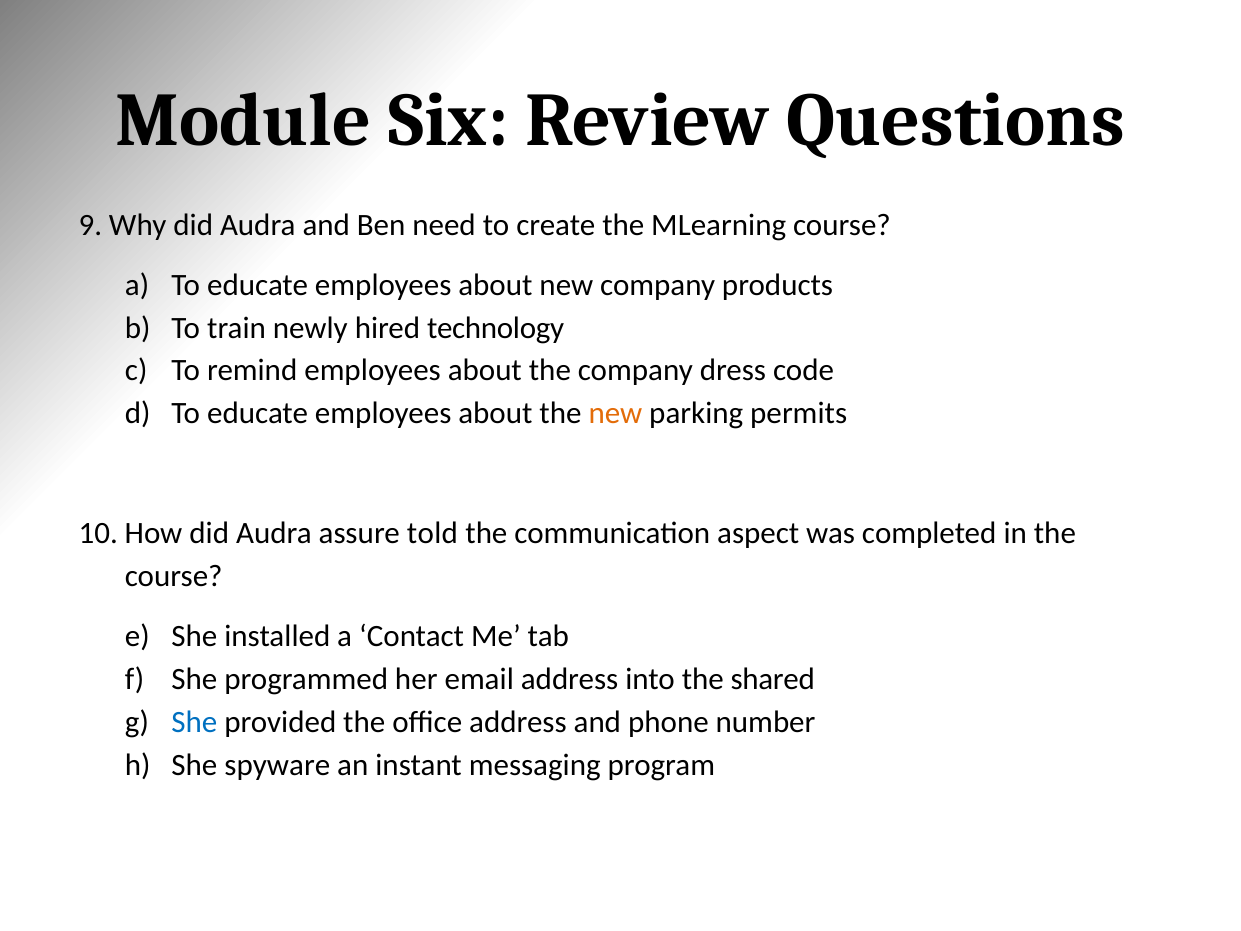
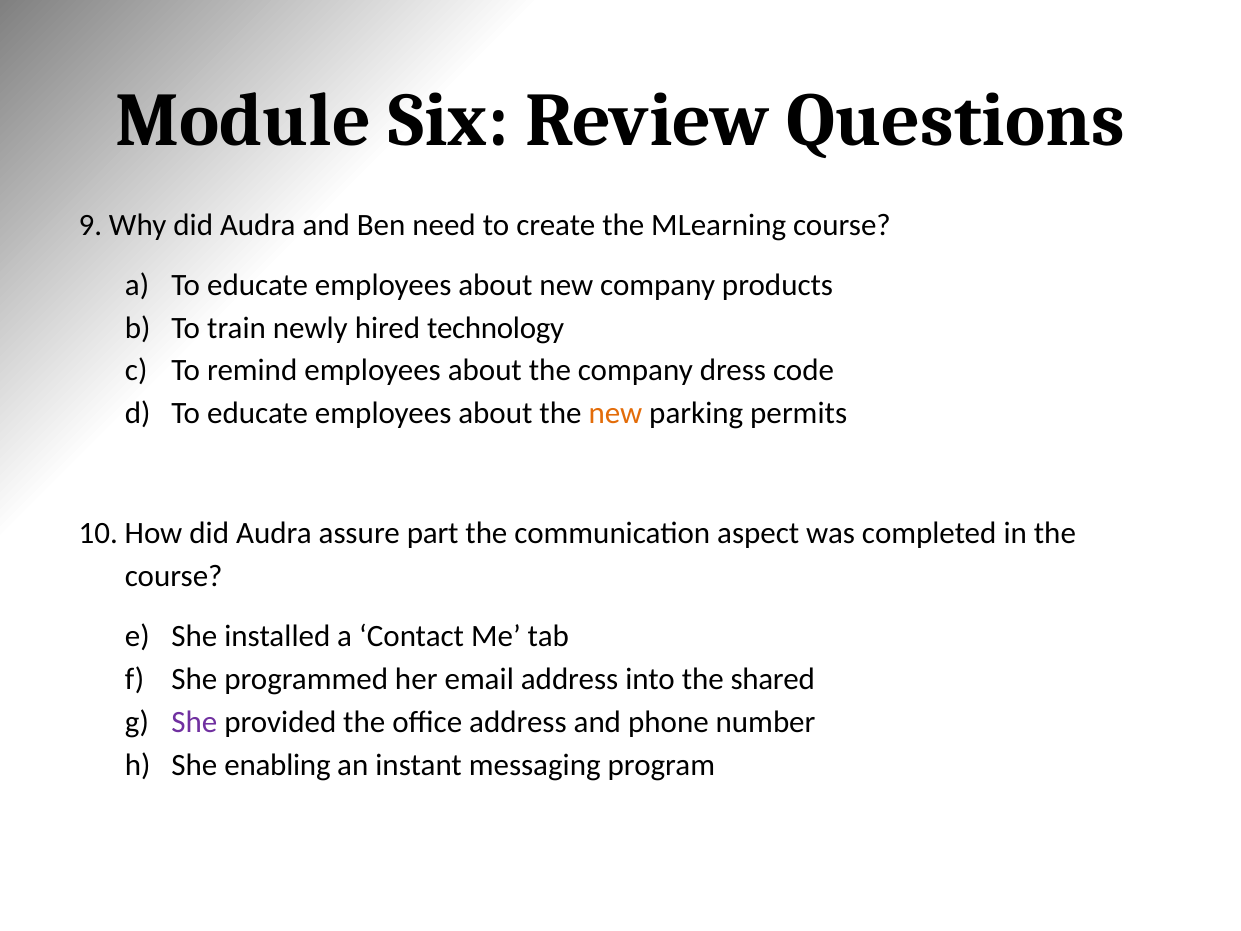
told: told -> part
She at (194, 722) colour: blue -> purple
spyware: spyware -> enabling
